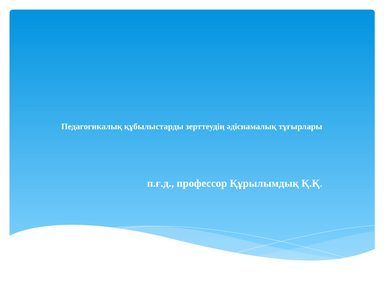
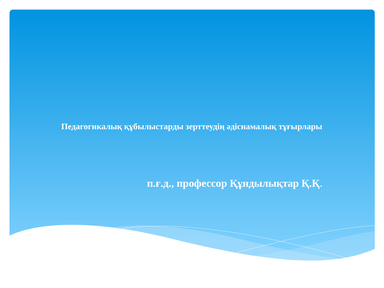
Құрылымдық: Құрылымдық -> Құндылықтар
